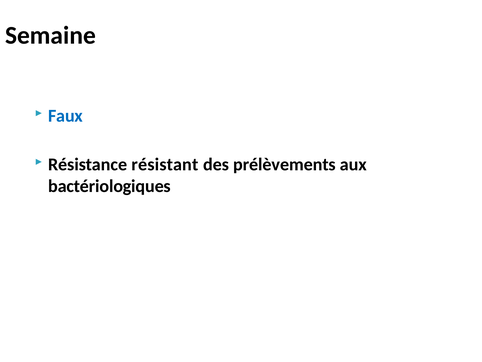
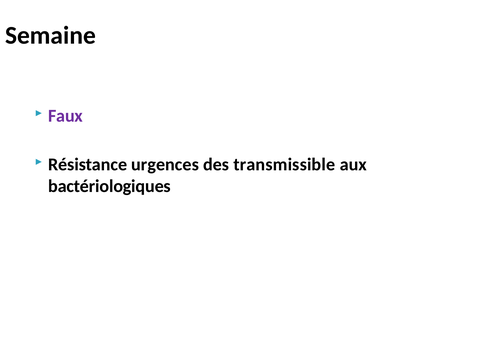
Faux colour: blue -> purple
résistant: résistant -> urgences
prélèvements: prélèvements -> transmissible
